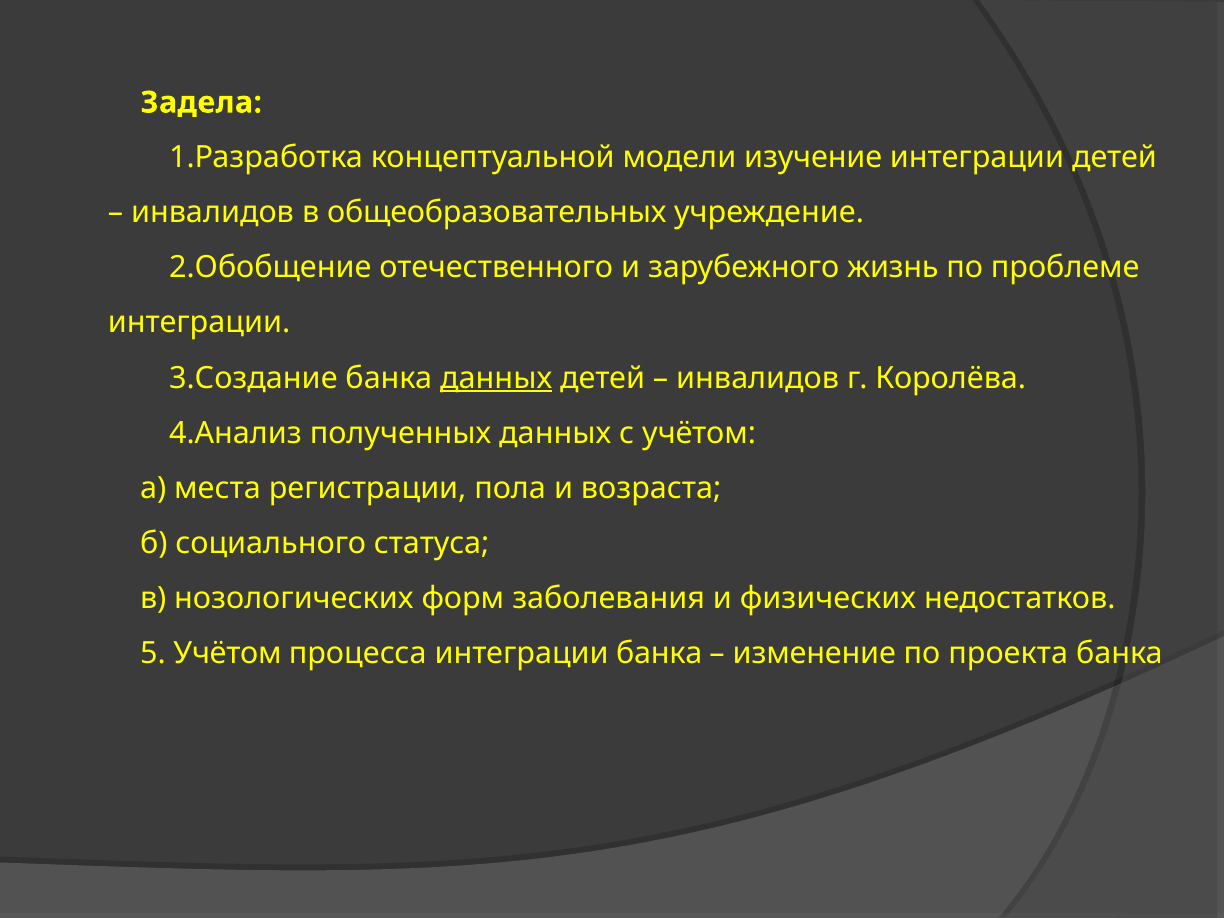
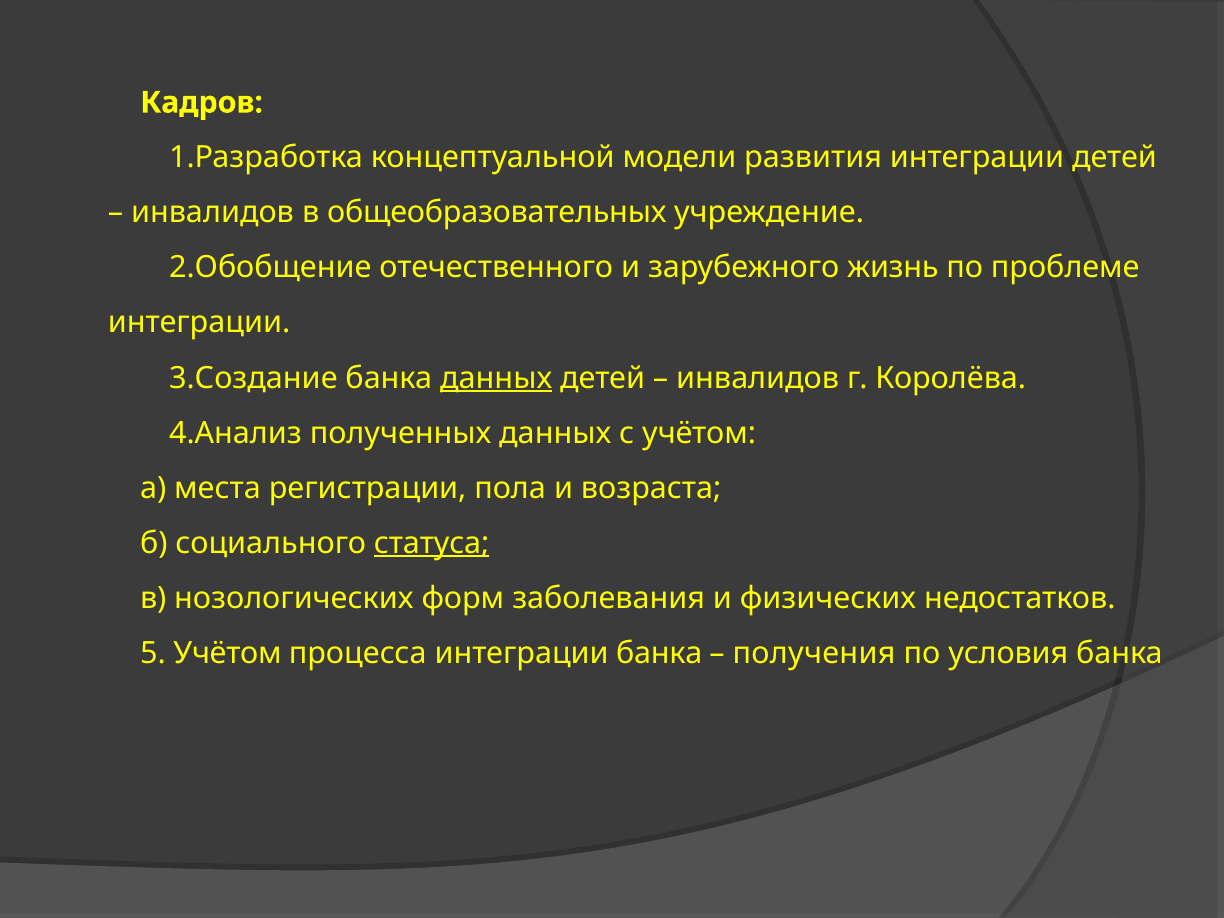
Задела: Задела -> Кадров
изучение: изучение -> развития
статуса underline: none -> present
изменение: изменение -> получения
проекта: проекта -> условия
